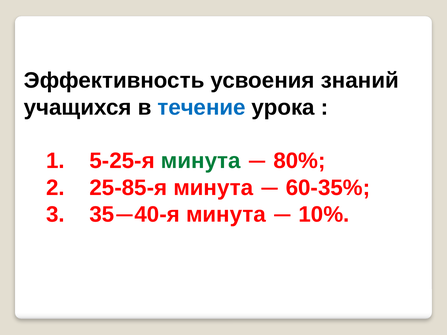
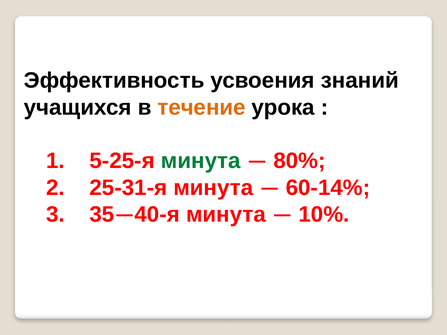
течение colour: blue -> orange
25-85-я: 25-85-я -> 25-31-я
60-35%: 60-35% -> 60-14%
